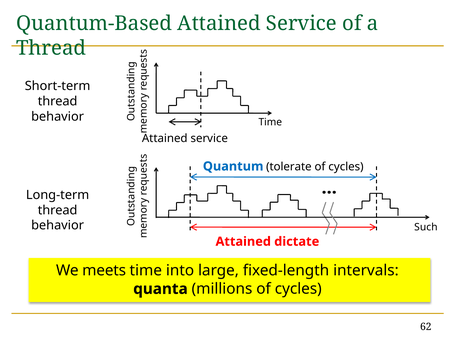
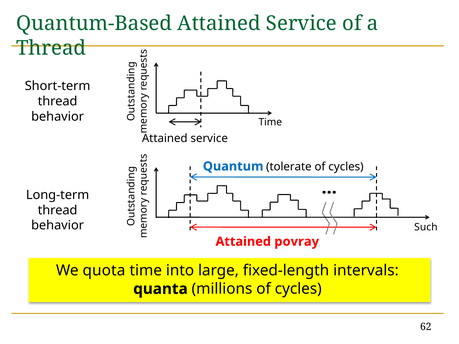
dictate: dictate -> povray
meets: meets -> quota
